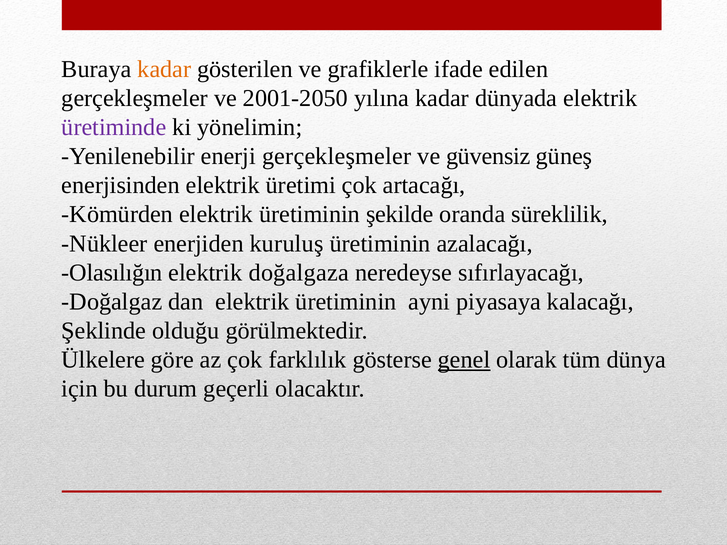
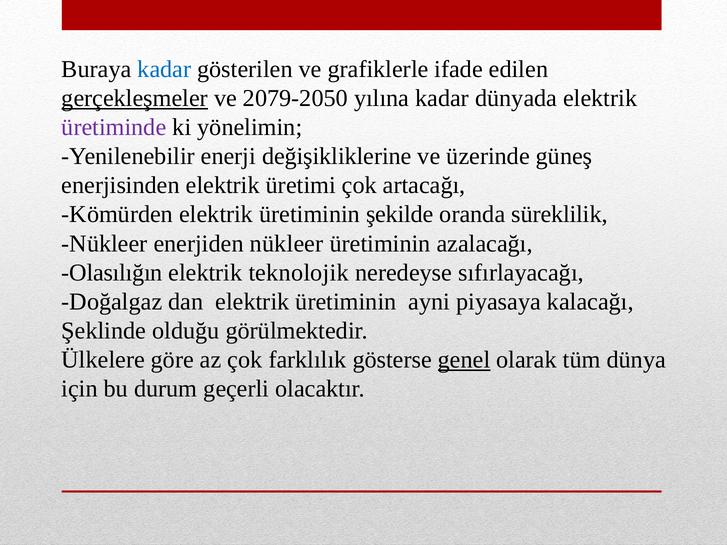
kadar at (164, 69) colour: orange -> blue
gerçekleşmeler at (135, 98) underline: none -> present
2001-2050: 2001-2050 -> 2079-2050
enerji gerçekleşmeler: gerçekleşmeler -> değişikliklerine
güvensiz: güvensiz -> üzerinde
enerjiden kuruluş: kuruluş -> nükleer
doğalgaza: doğalgaza -> teknolojik
